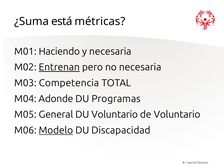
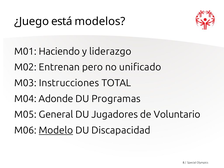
¿Suma: ¿Suma -> ¿Juego
métricas: métricas -> modelos
y necesaria: necesaria -> liderazgo
Entrenan underline: present -> none
no necesaria: necesaria -> unificado
Competencia: Competencia -> Instrucciones
DU Voluntario: Voluntario -> Jugadores
